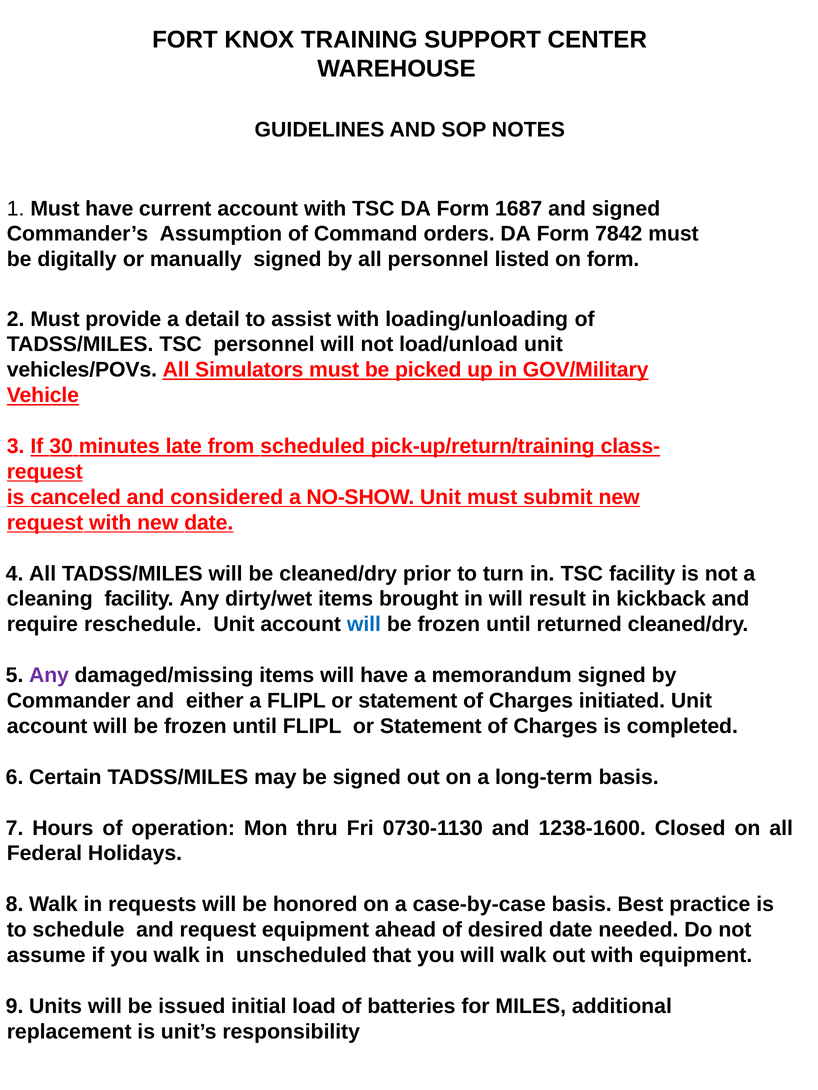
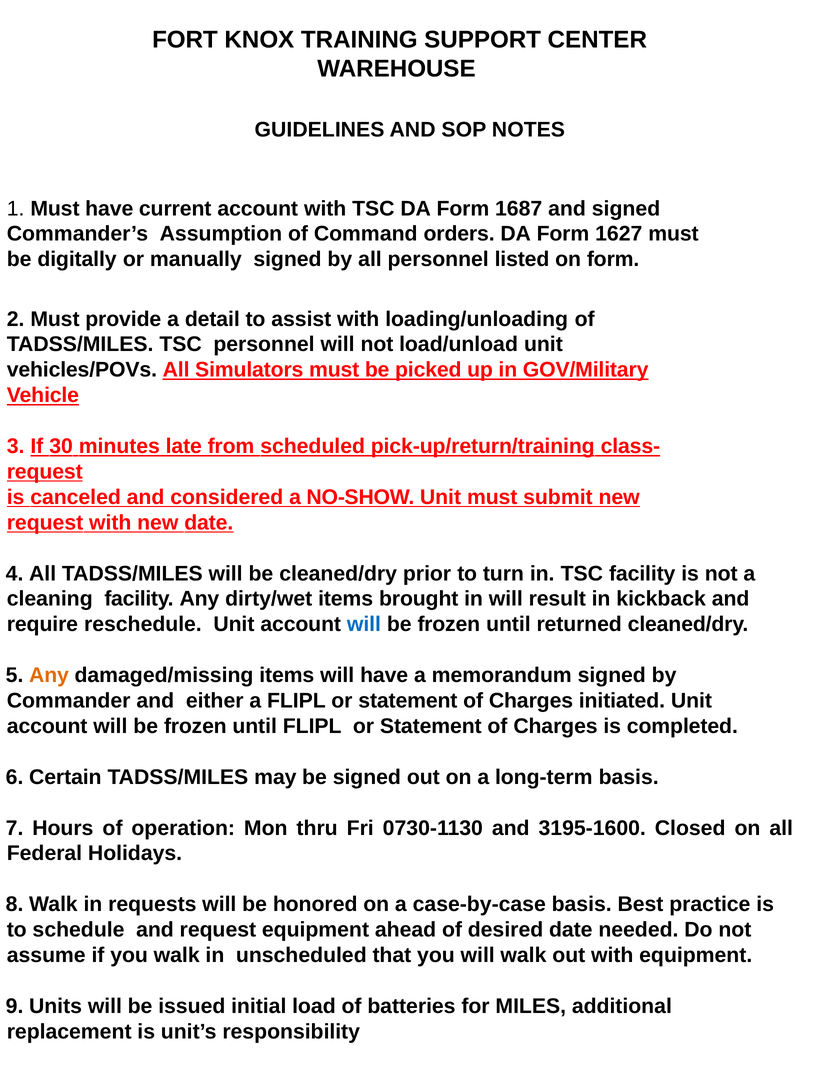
7842: 7842 -> 1627
Any at (49, 676) colour: purple -> orange
1238-1600: 1238-1600 -> 3195-1600
